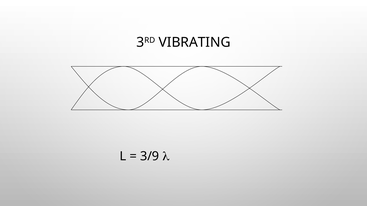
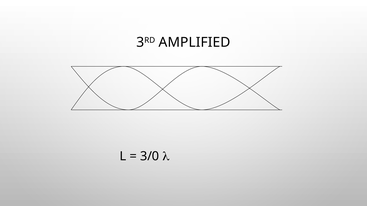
VIBRATING: VIBRATING -> AMPLIFIED
3/9: 3/9 -> 3/0
